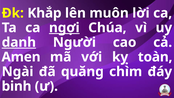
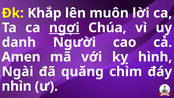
danh underline: present -> none
toàn: toàn -> hình
binh: binh -> nhìn
